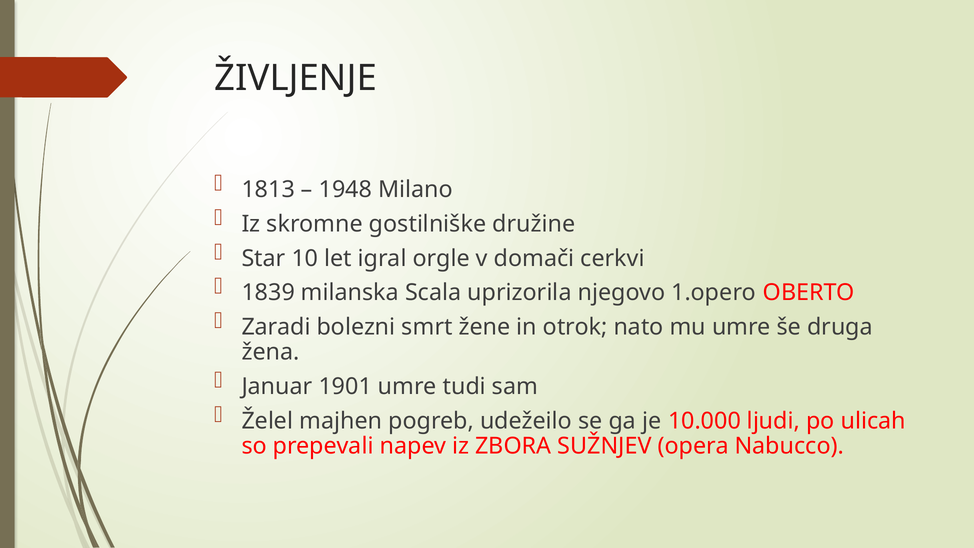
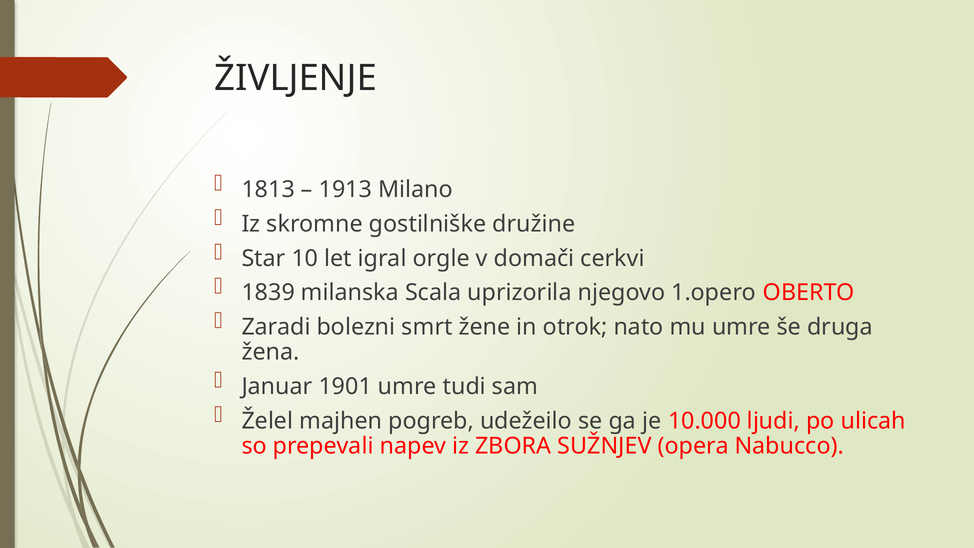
1948: 1948 -> 1913
